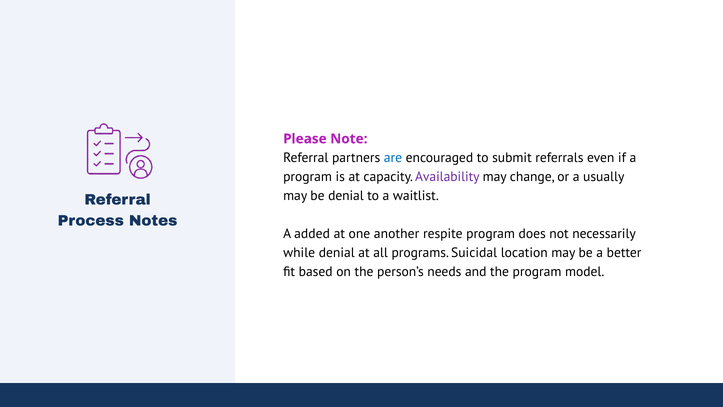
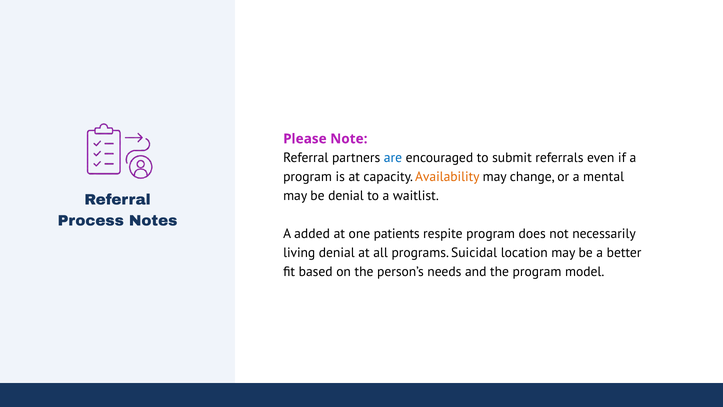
Availability colour: purple -> orange
usually: usually -> mental
another: another -> patients
while: while -> living
